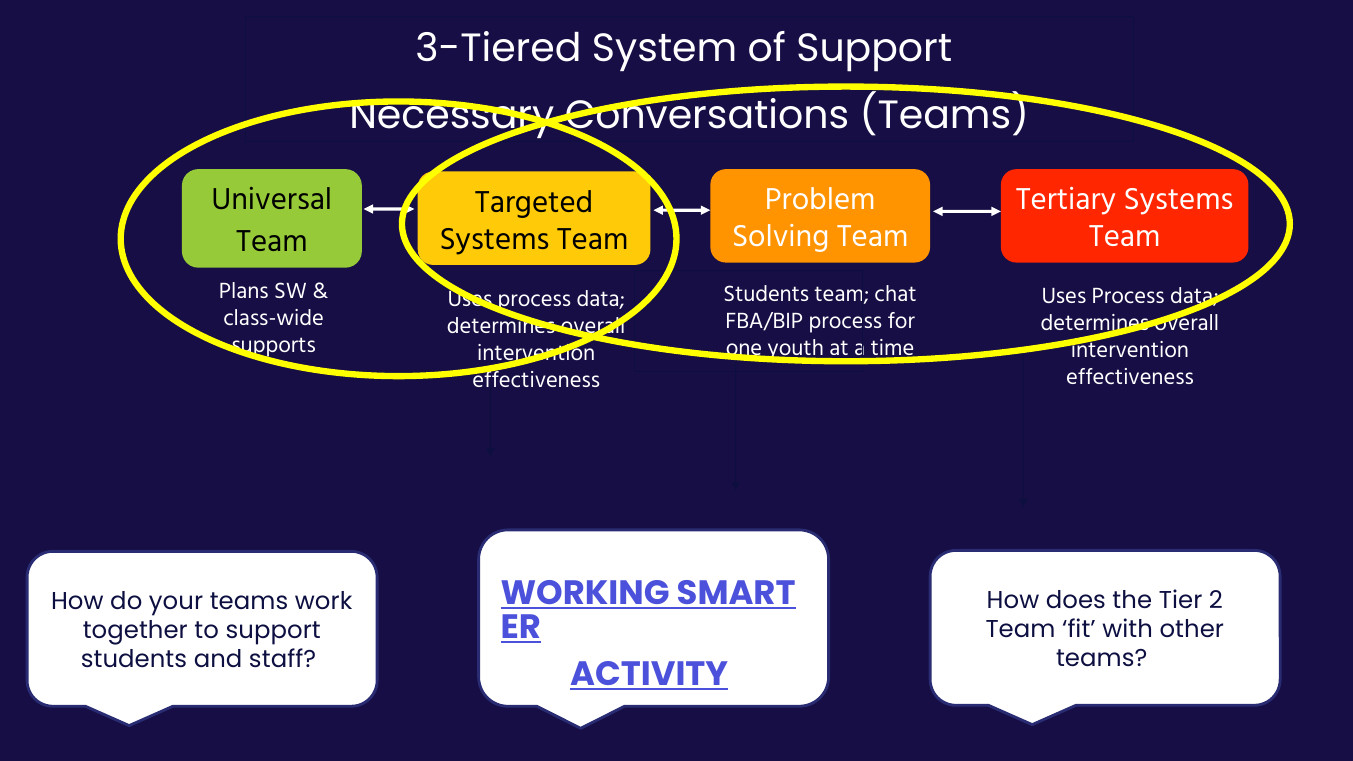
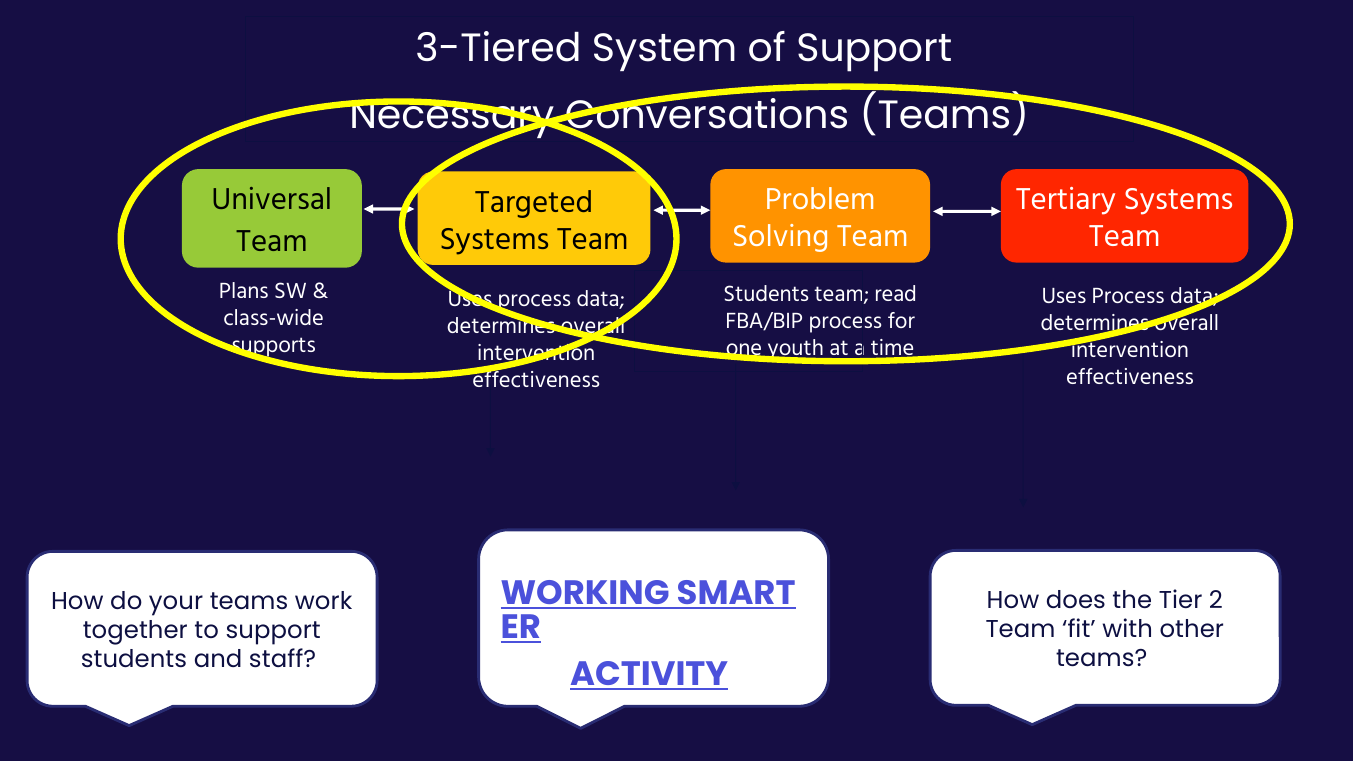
chat: chat -> read
